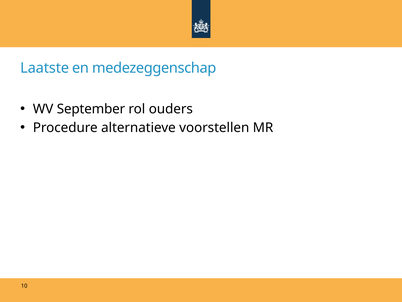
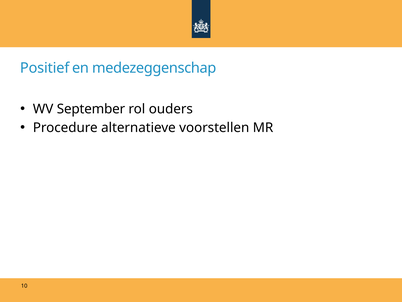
Laatste: Laatste -> Positief
